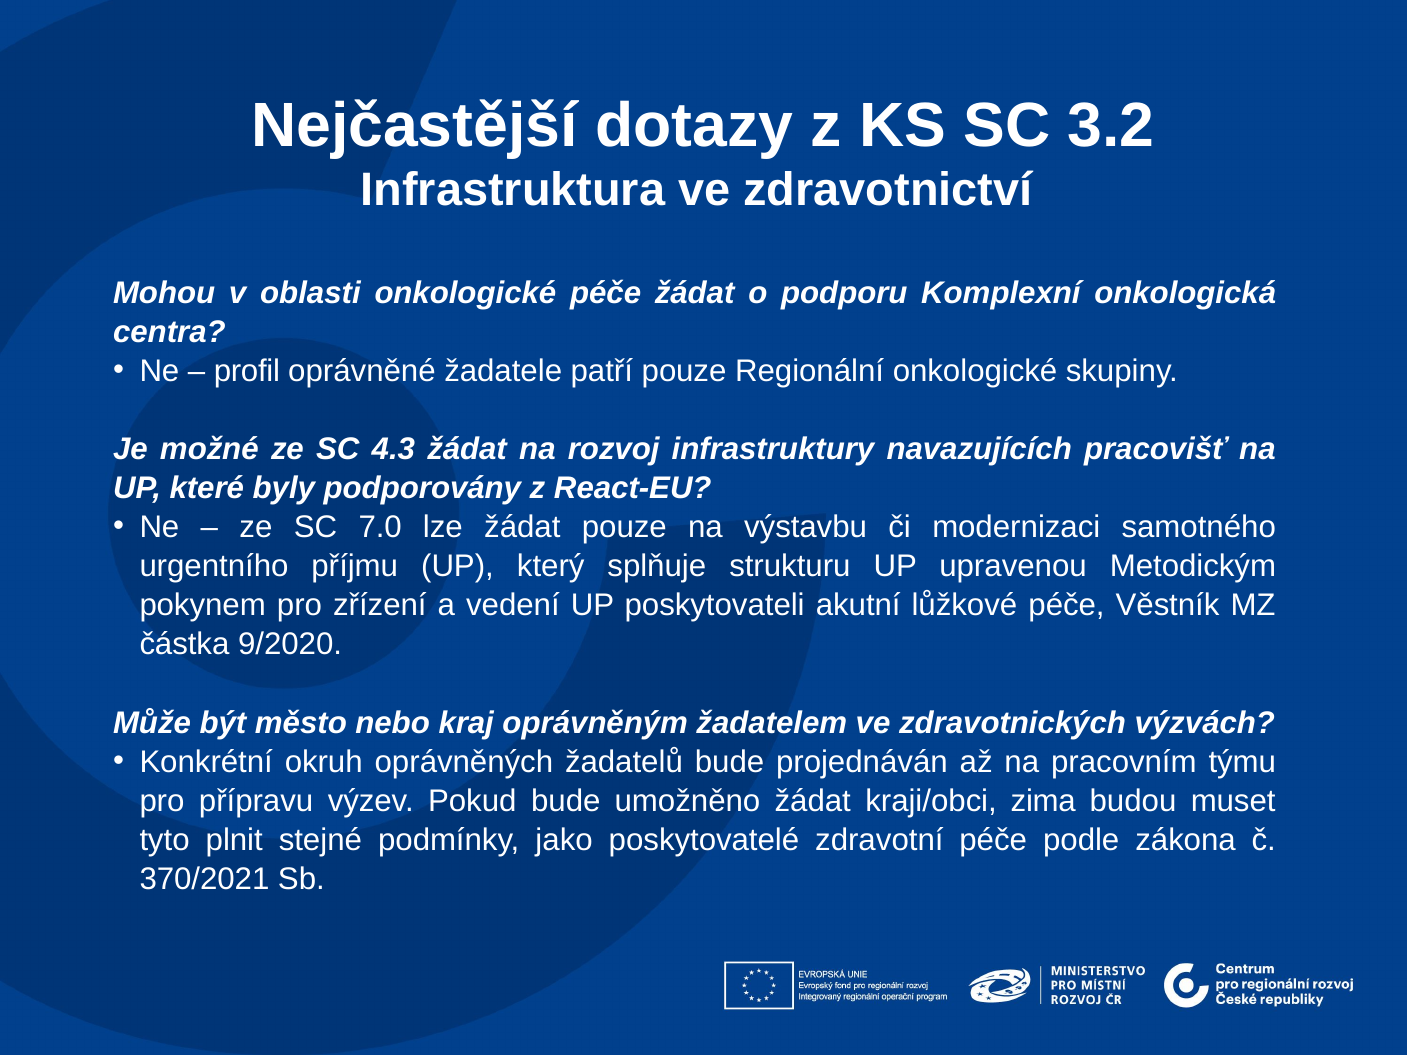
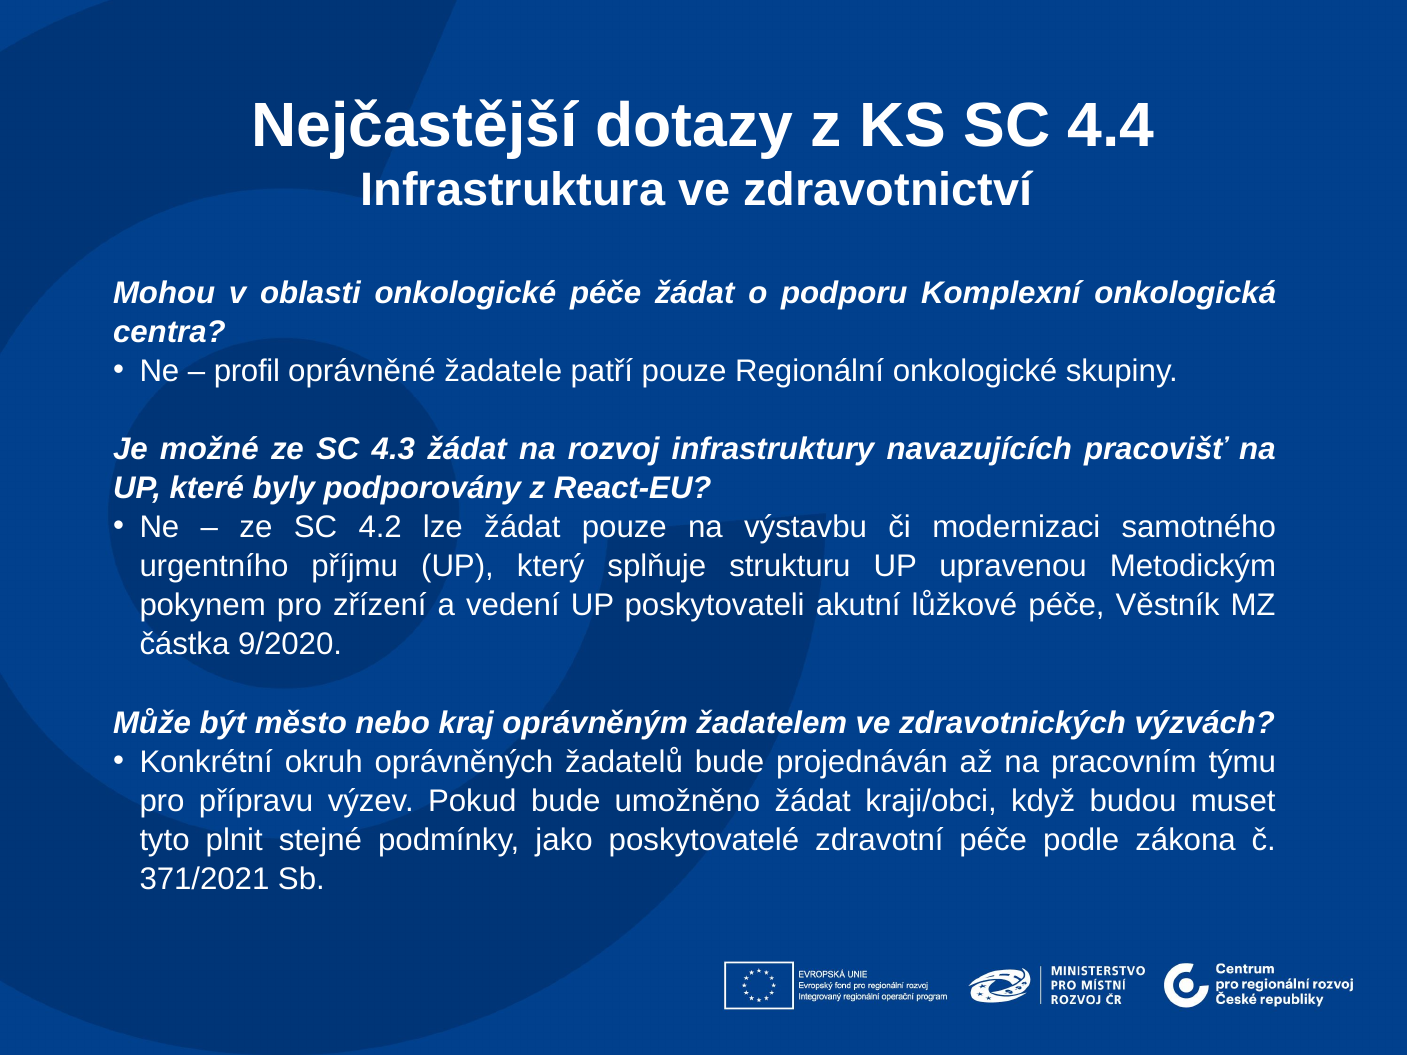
3.2: 3.2 -> 4.4
7.0: 7.0 -> 4.2
zima: zima -> když
370/2021: 370/2021 -> 371/2021
